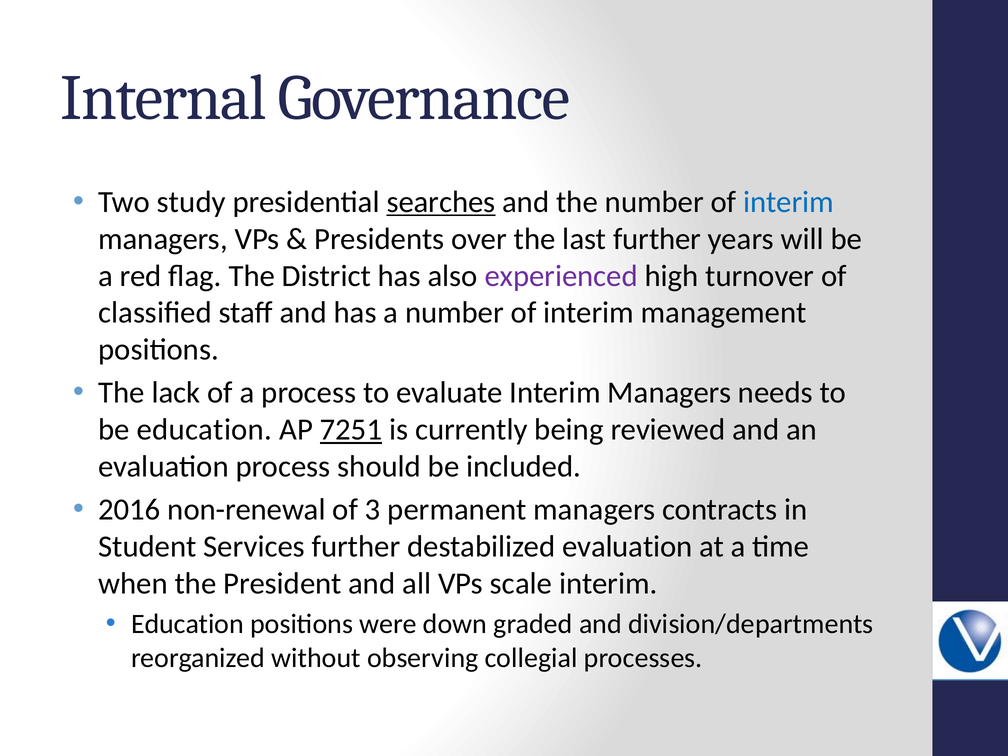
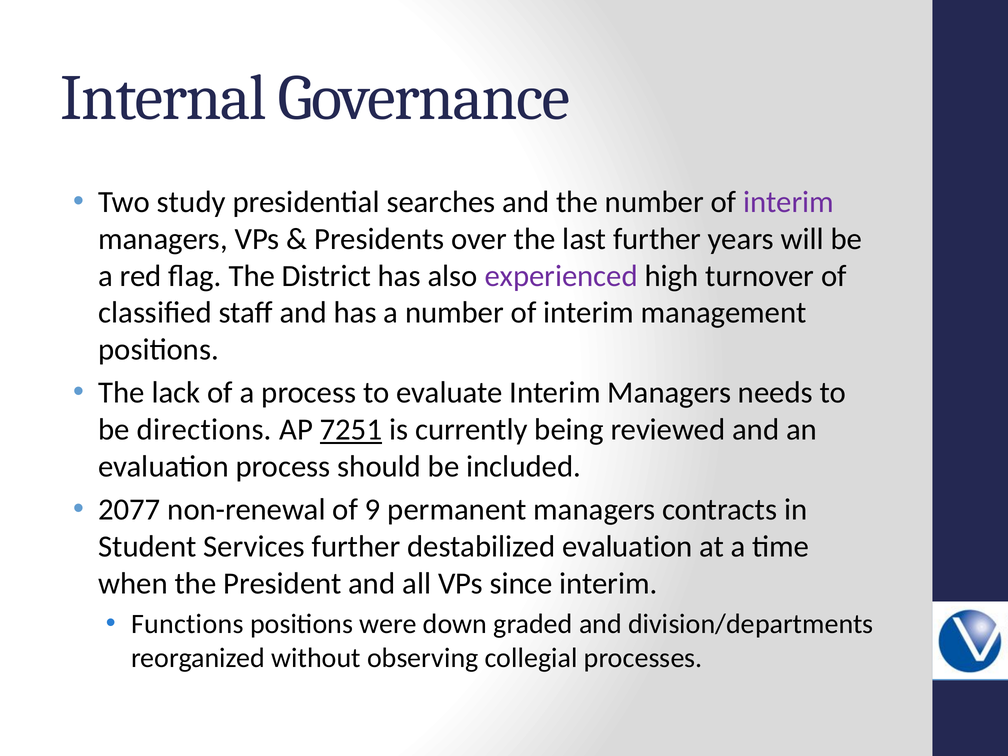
searches underline: present -> none
interim at (789, 202) colour: blue -> purple
be education: education -> directions
2016: 2016 -> 2077
3: 3 -> 9
scale: scale -> since
Education at (187, 624): Education -> Functions
